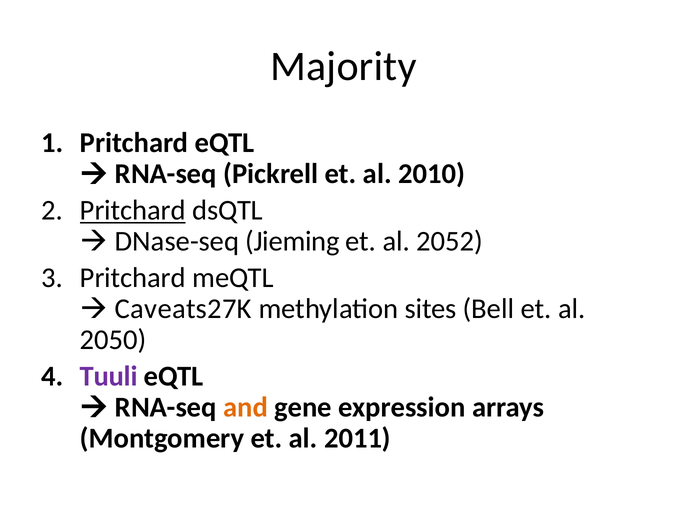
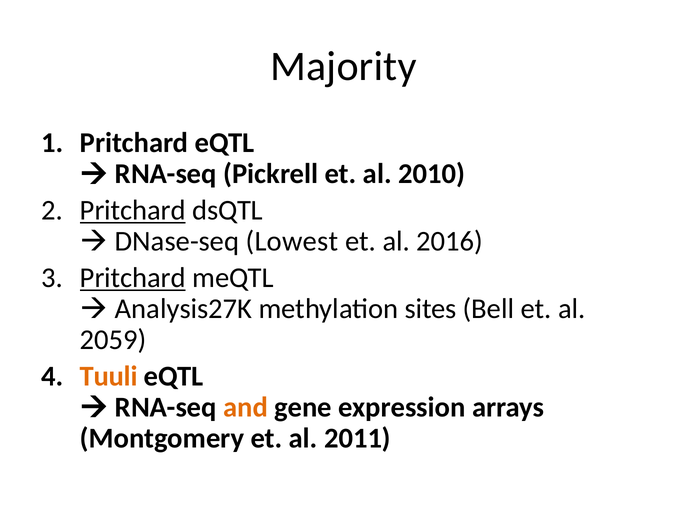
Jieming: Jieming -> Lowest
2052: 2052 -> 2016
Pritchard at (133, 277) underline: none -> present
Caveats27K: Caveats27K -> Analysis27K
2050: 2050 -> 2059
Tuuli colour: purple -> orange
